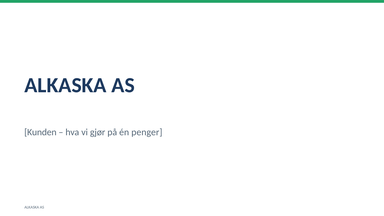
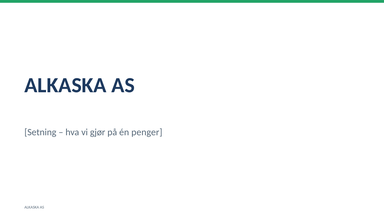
Kunden: Kunden -> Setning
